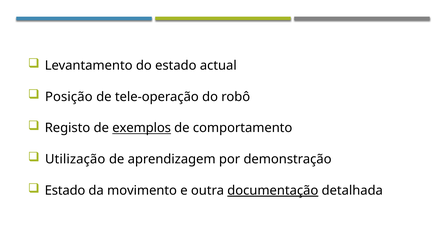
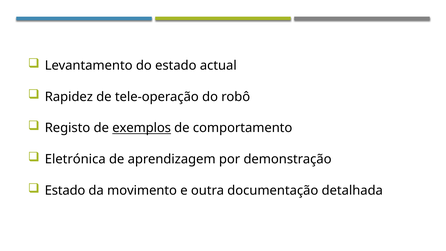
Posição: Posição -> Rapidez
Utilização: Utilização -> Eletrónica
documentação underline: present -> none
